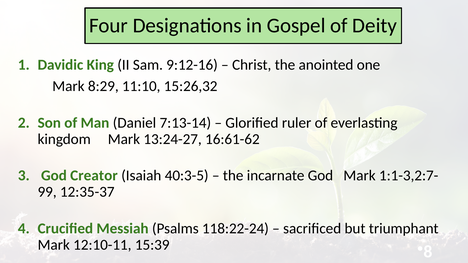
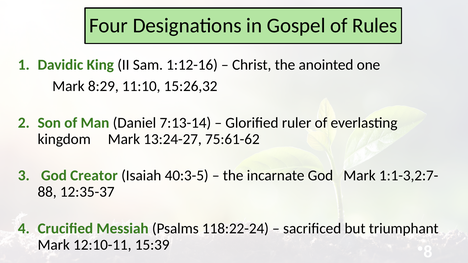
Deity: Deity -> Rules
9:12-16: 9:12-16 -> 1:12-16
16:61-62: 16:61-62 -> 75:61-62
99: 99 -> 88
